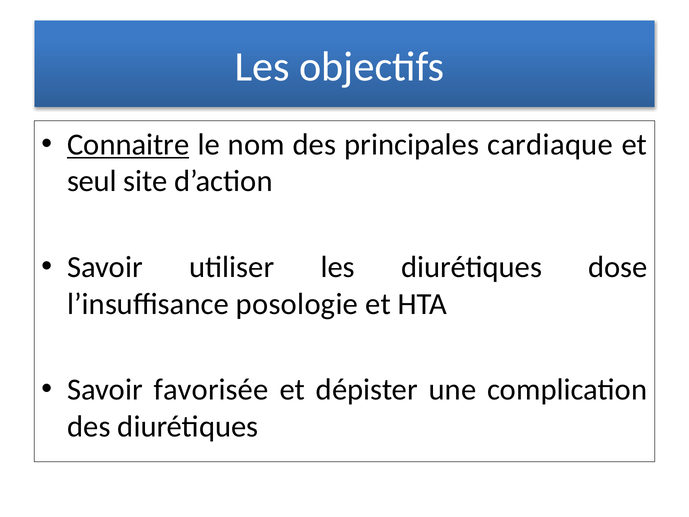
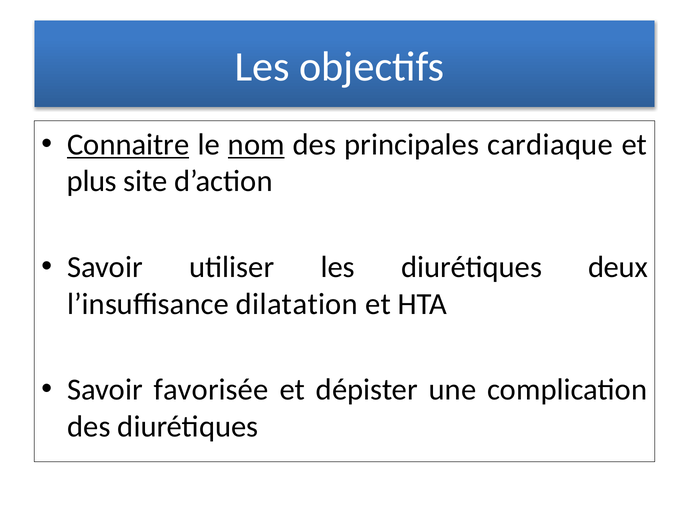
nom underline: none -> present
seul: seul -> plus
dose: dose -> deux
posologie: posologie -> dilatation
